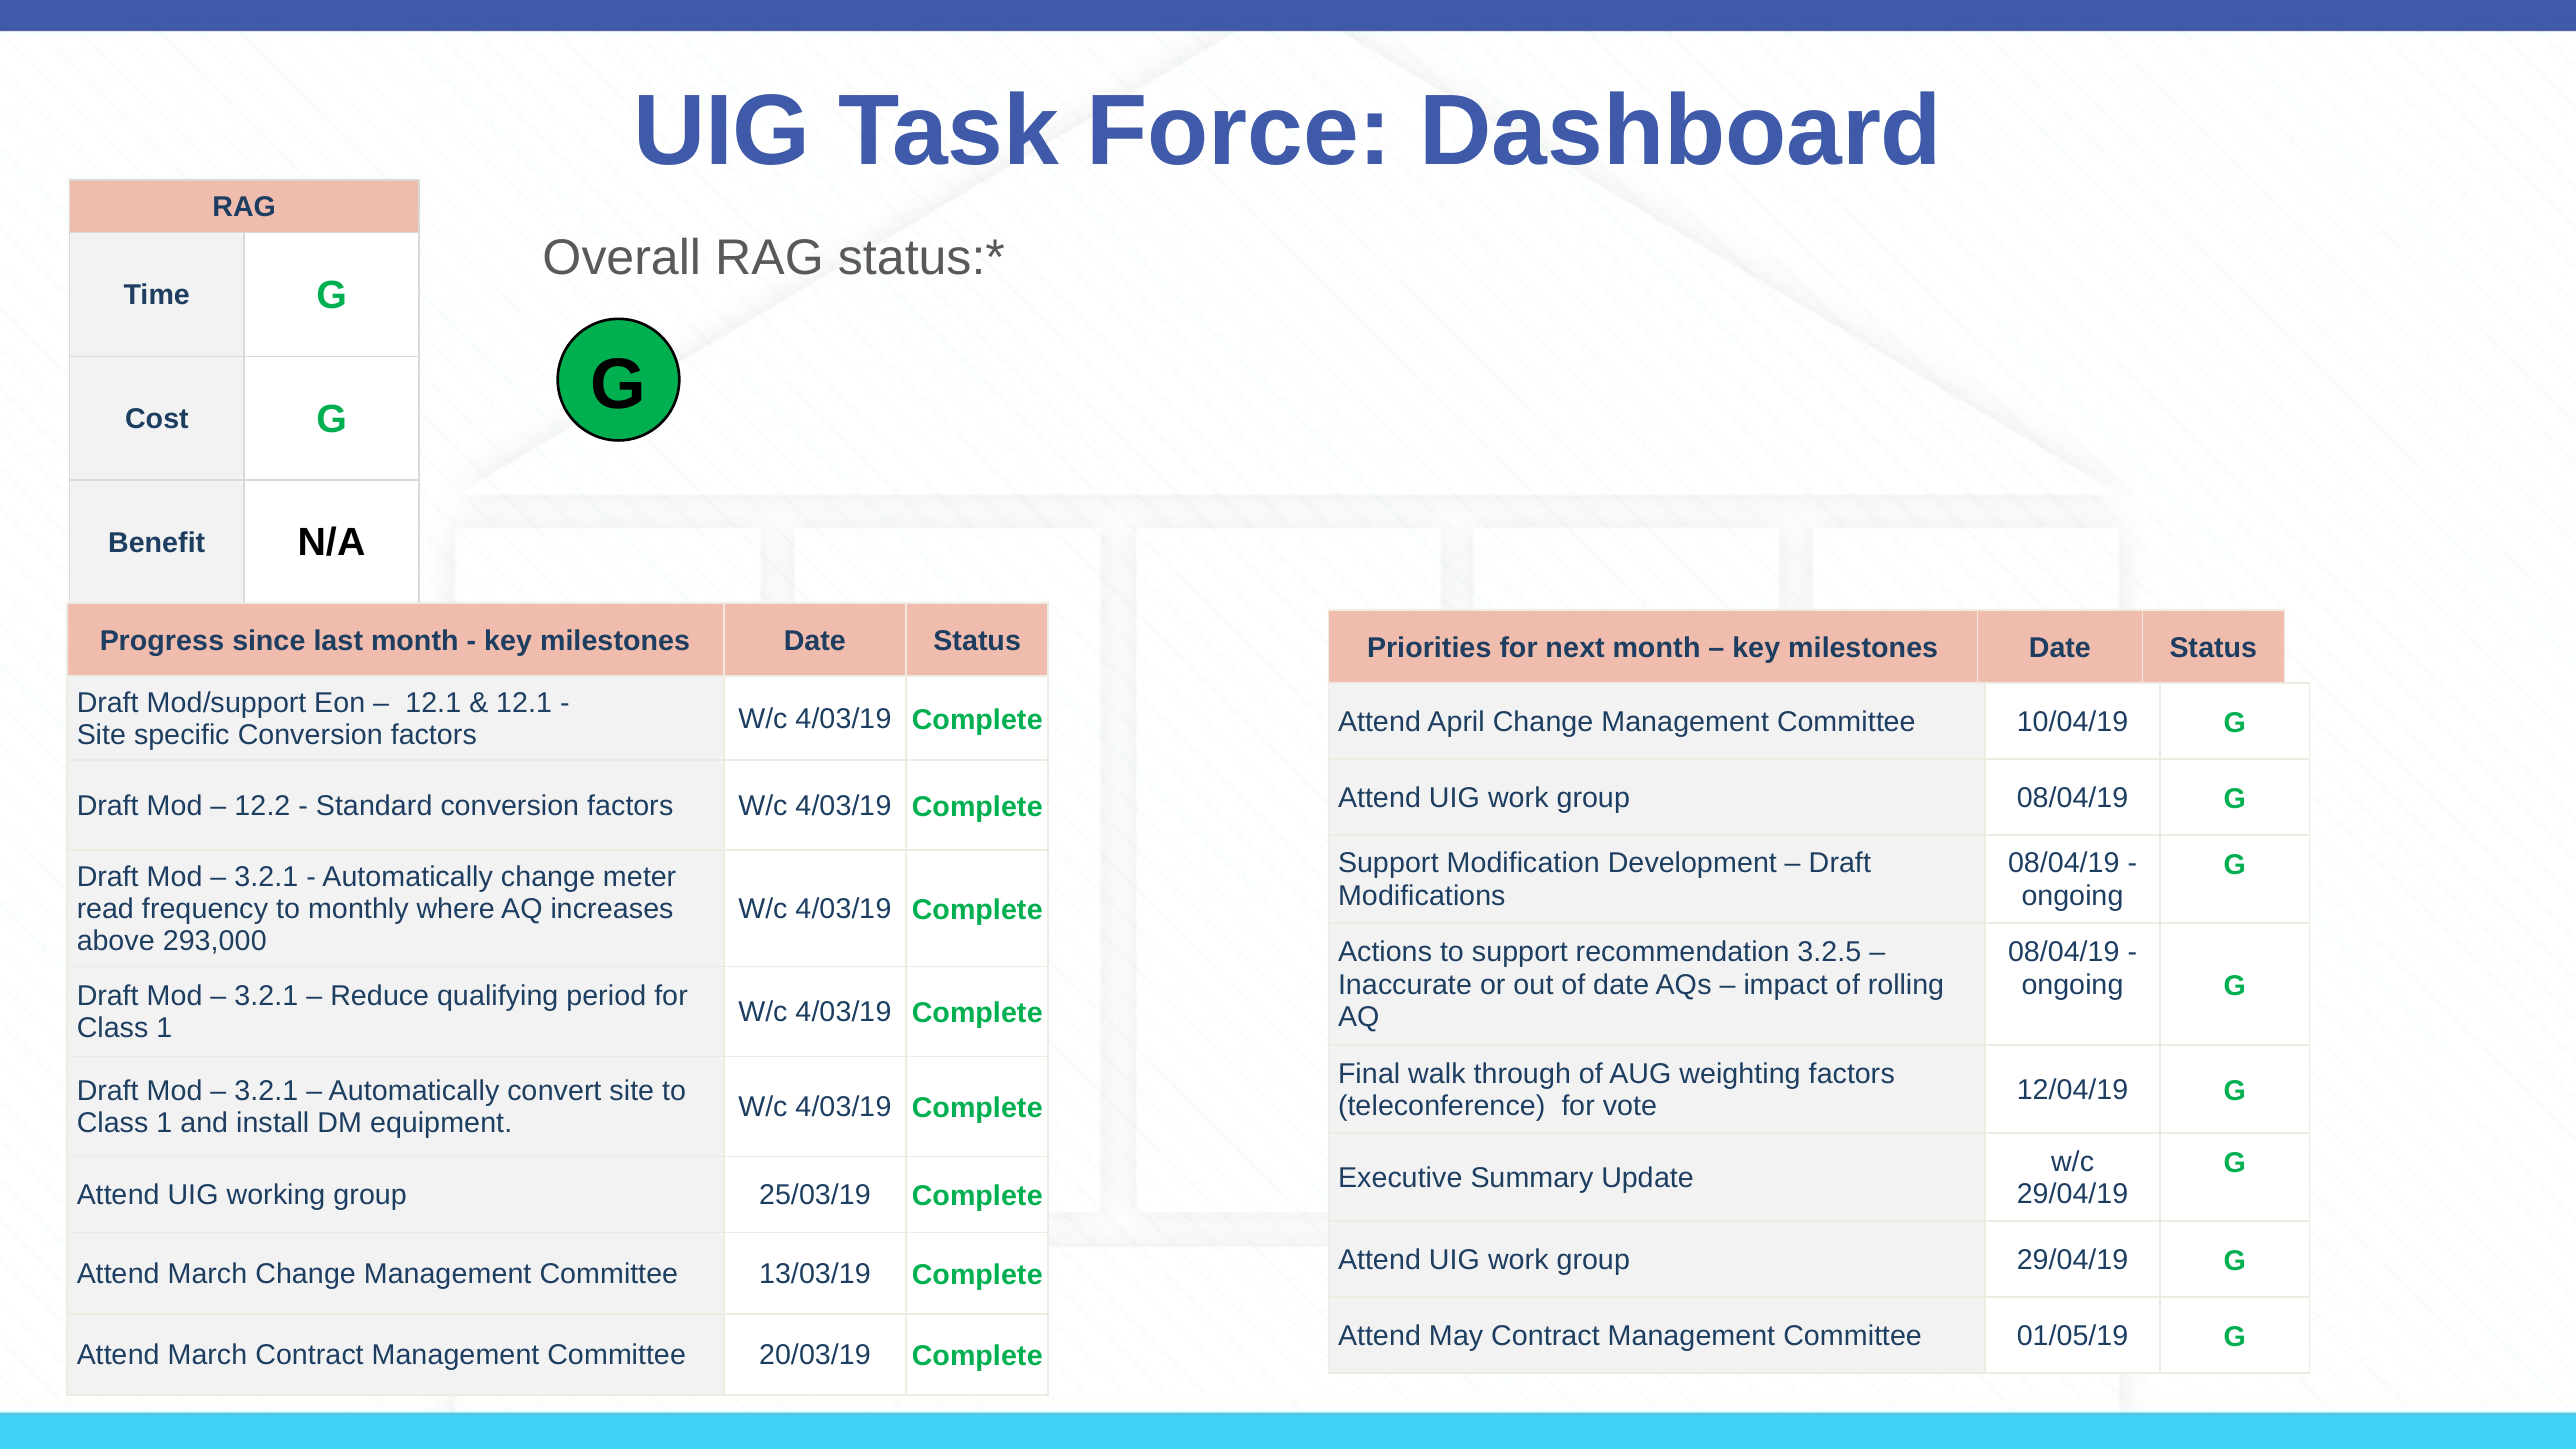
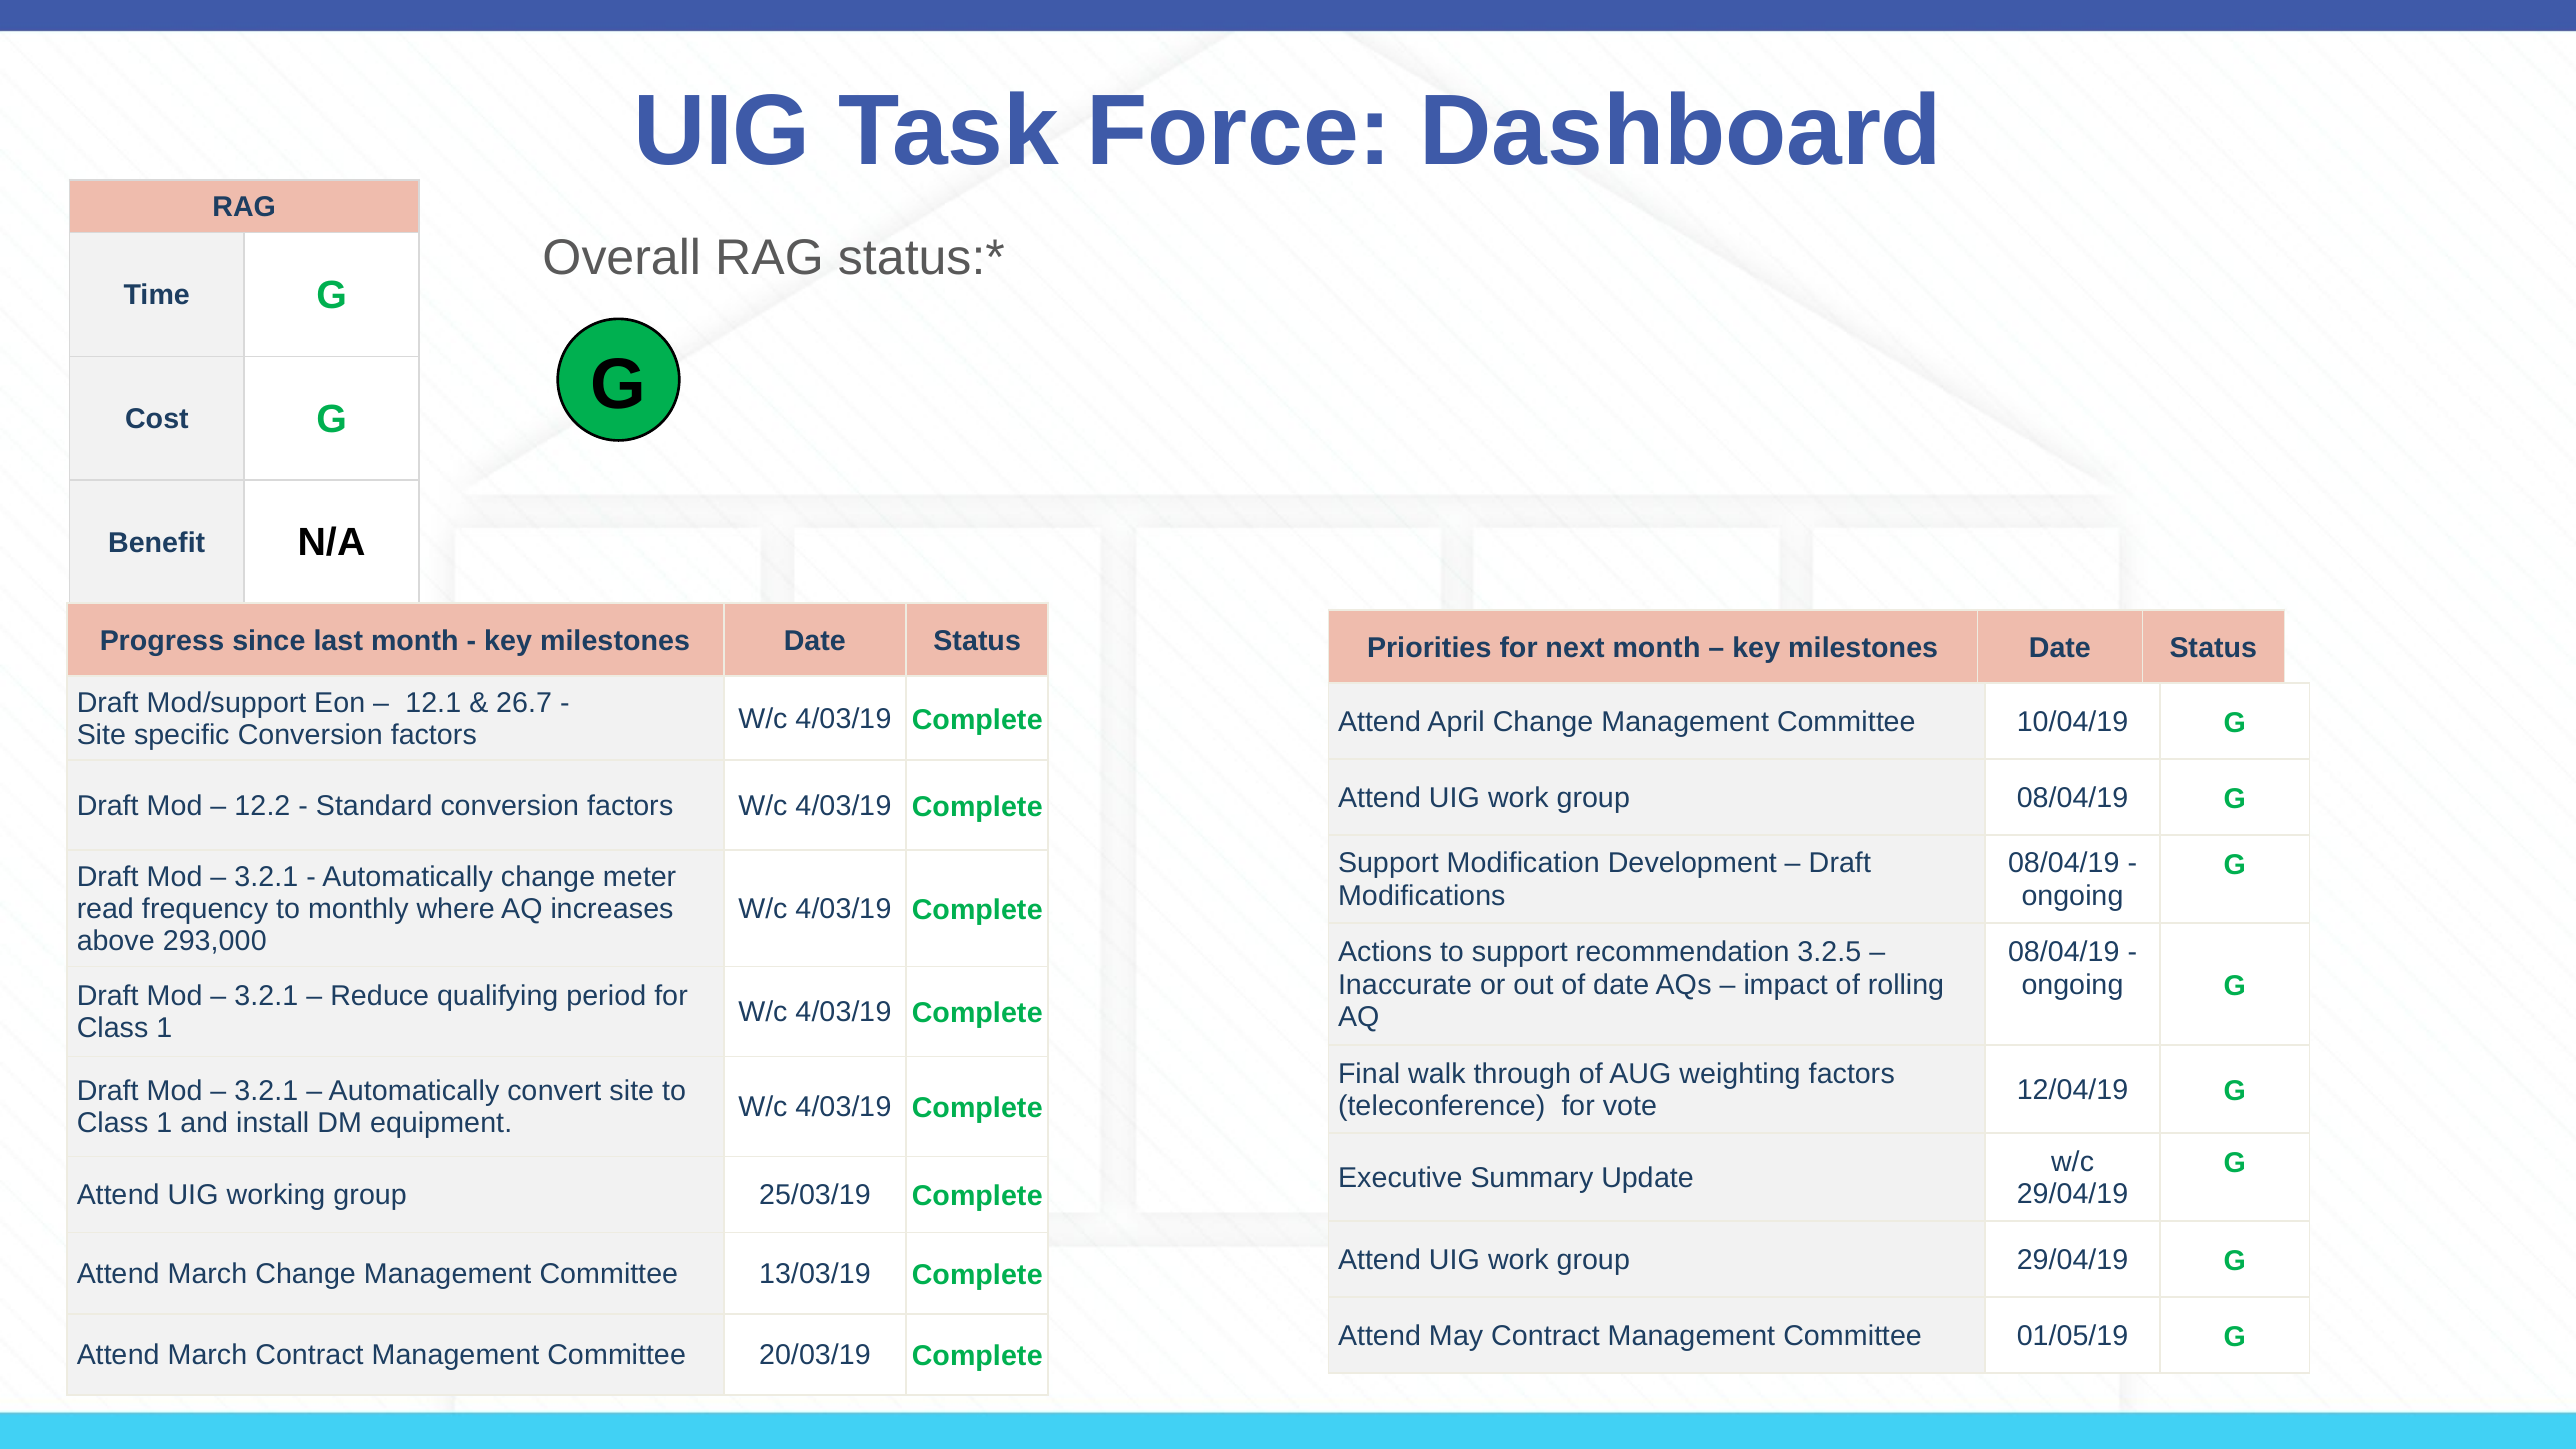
12.1 at (524, 703): 12.1 -> 26.7
